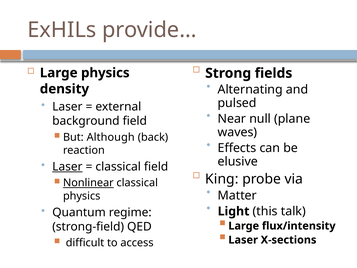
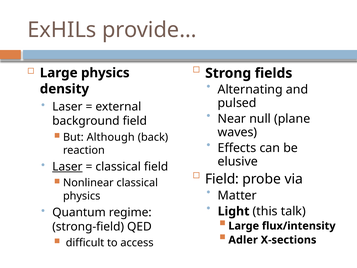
King at (222, 179): King -> Field
Nonlinear underline: present -> none
Laser at (243, 240): Laser -> Adler
